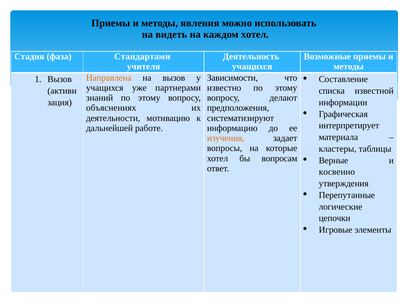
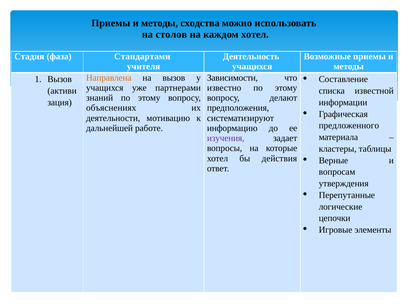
явления: явления -> сходства
видеть: видеть -> столов
интерпретирует: интерпретирует -> предложенного
изучения colour: orange -> purple
вопросам: вопросам -> действия
косвенно: косвенно -> вопросам
